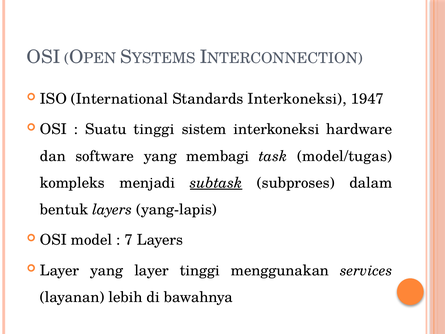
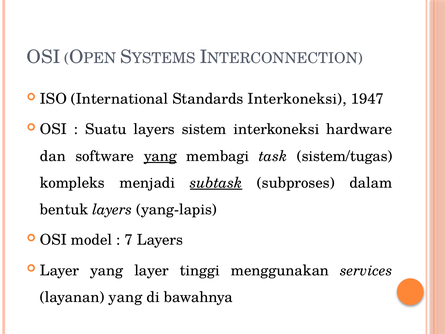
Suatu tinggi: tinggi -> layers
yang at (160, 156) underline: none -> present
model/tugas: model/tugas -> sistem/tugas
layanan lebih: lebih -> yang
